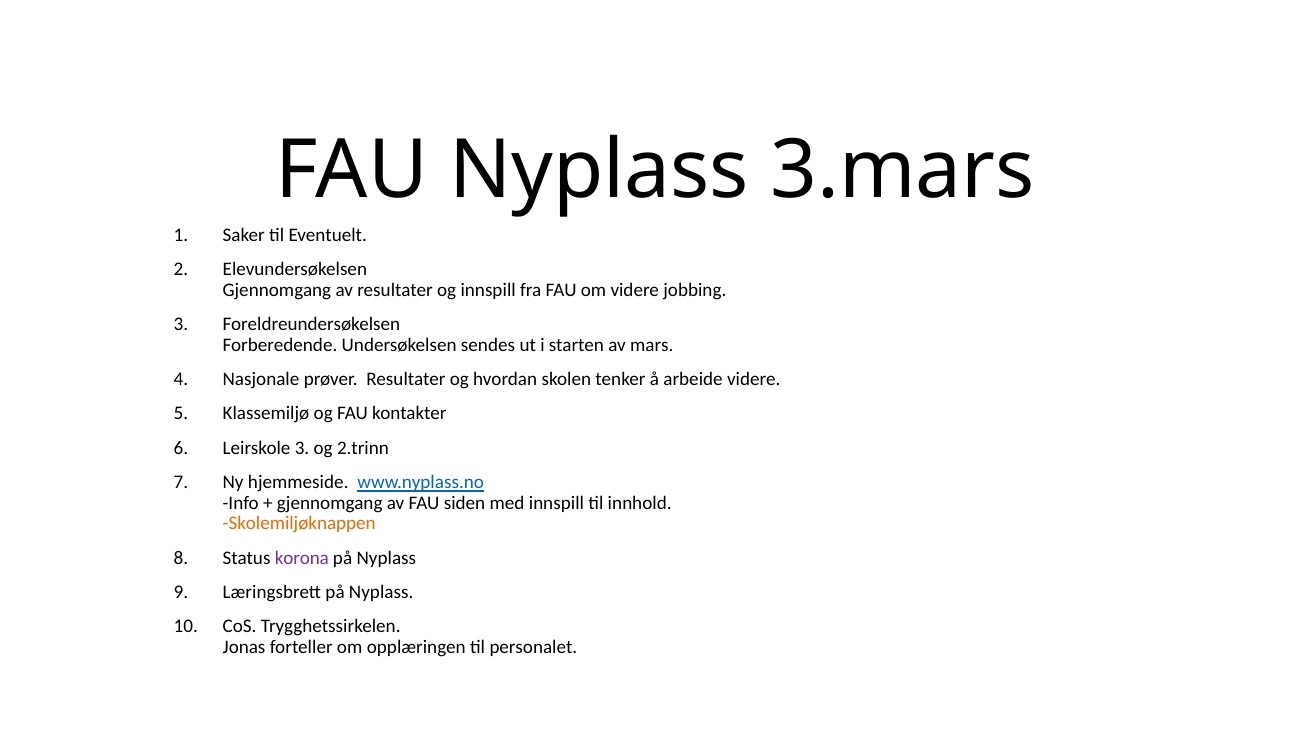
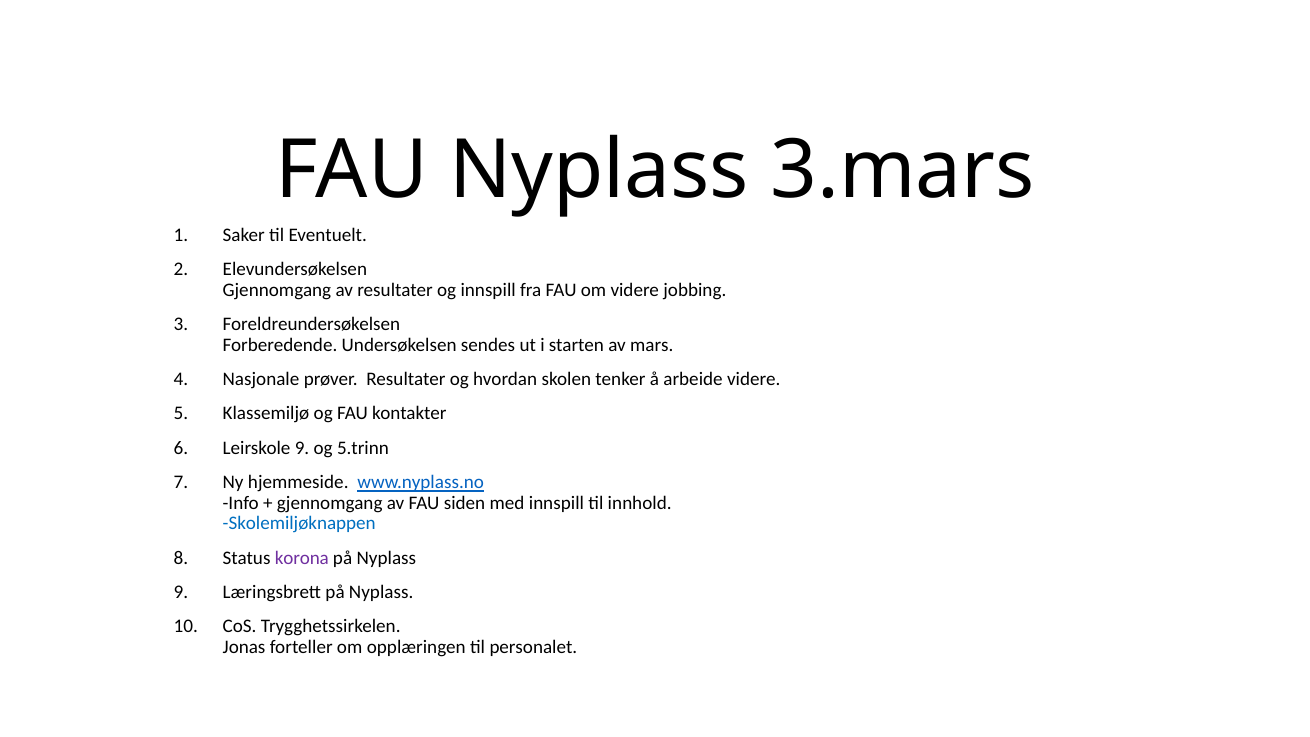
Leirskole 3: 3 -> 9
2.trinn: 2.trinn -> 5.trinn
Skolemiljøknappen colour: orange -> blue
